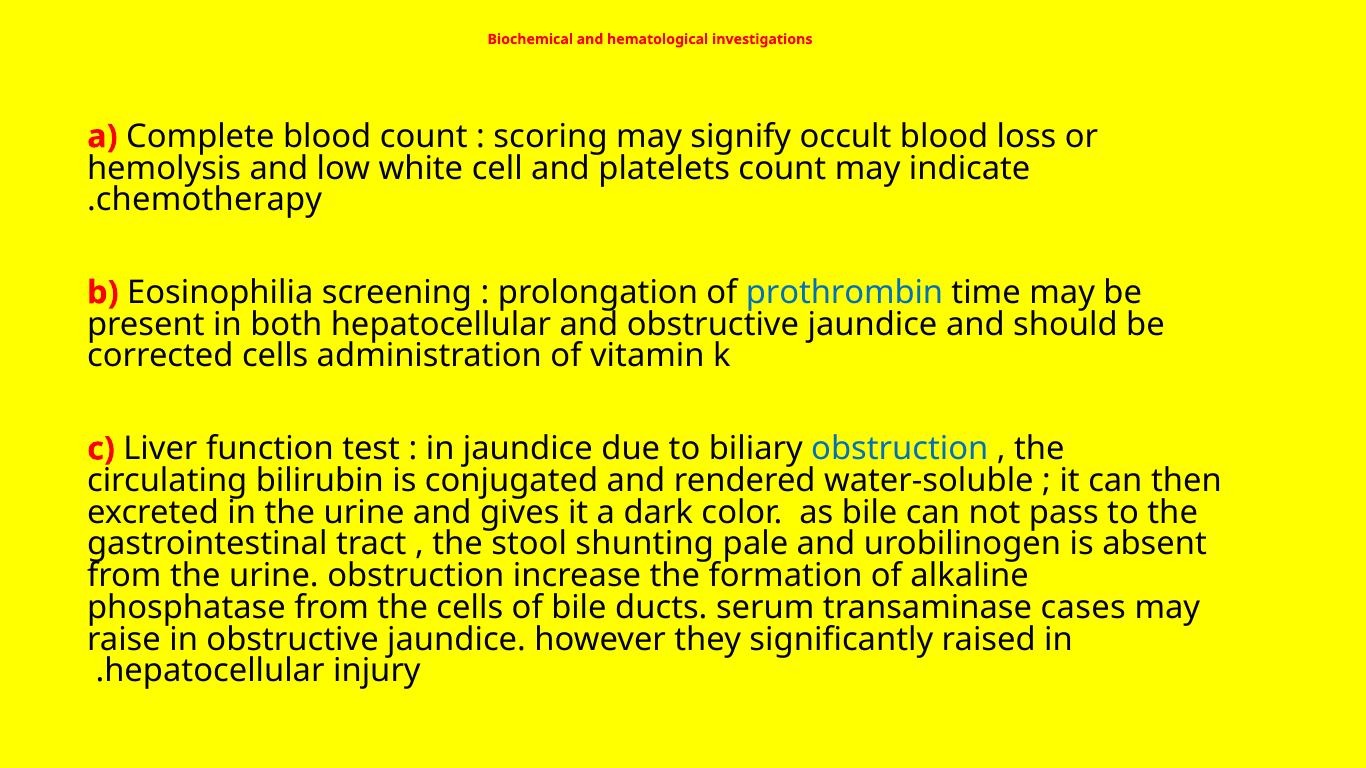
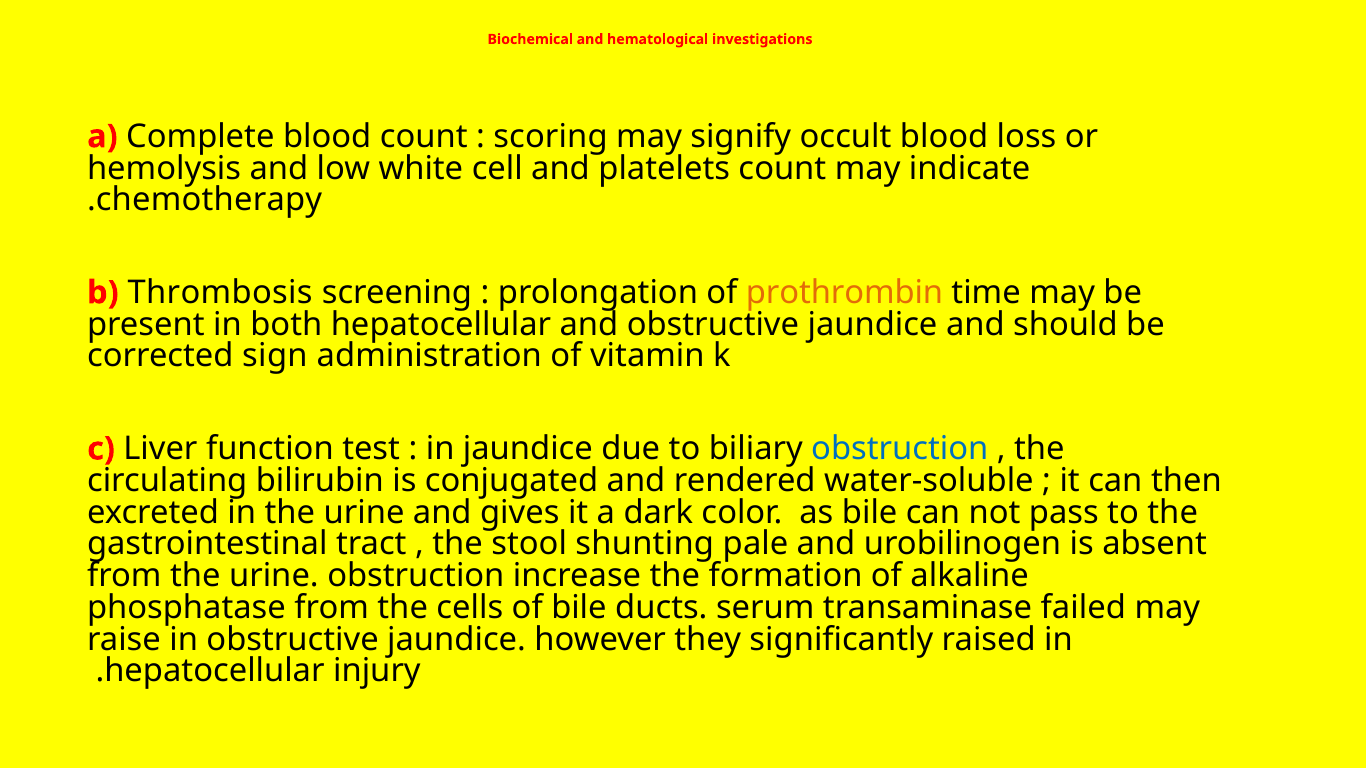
Eosinophilia: Eosinophilia -> Thrombosis
prothrombin colour: blue -> orange
corrected cells: cells -> sign
cases: cases -> failed
